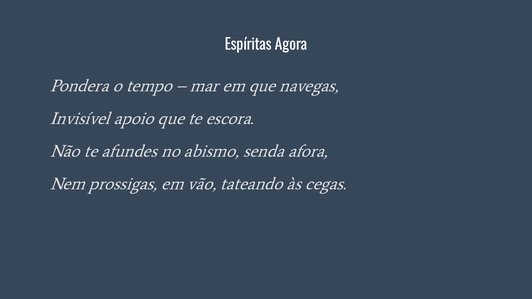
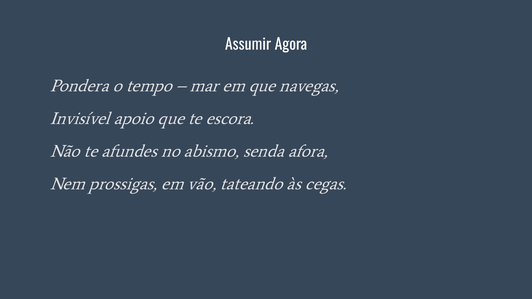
Espíritas: Espíritas -> Assumir
